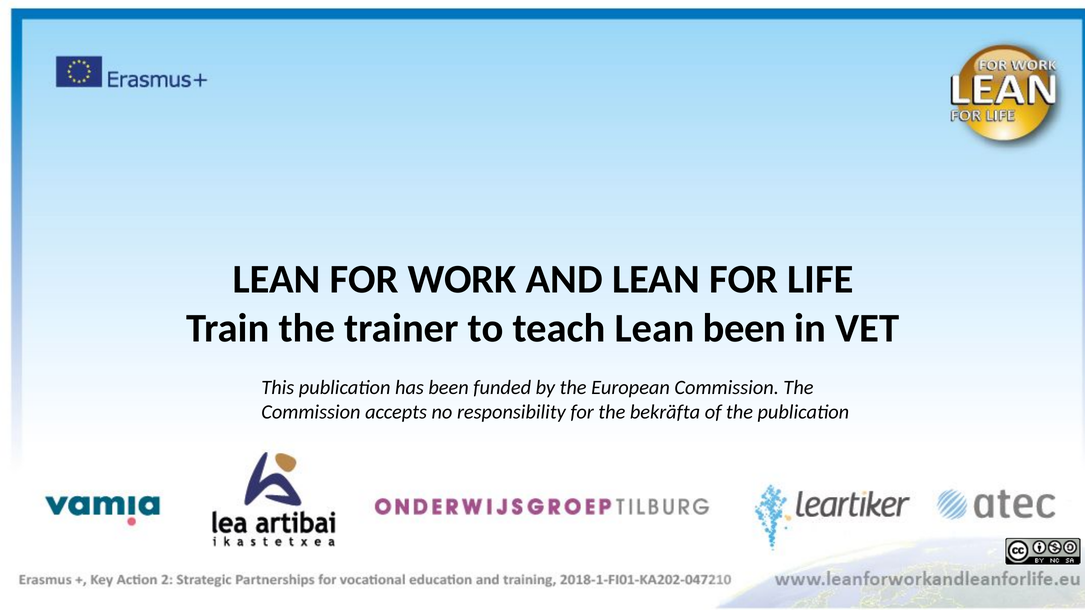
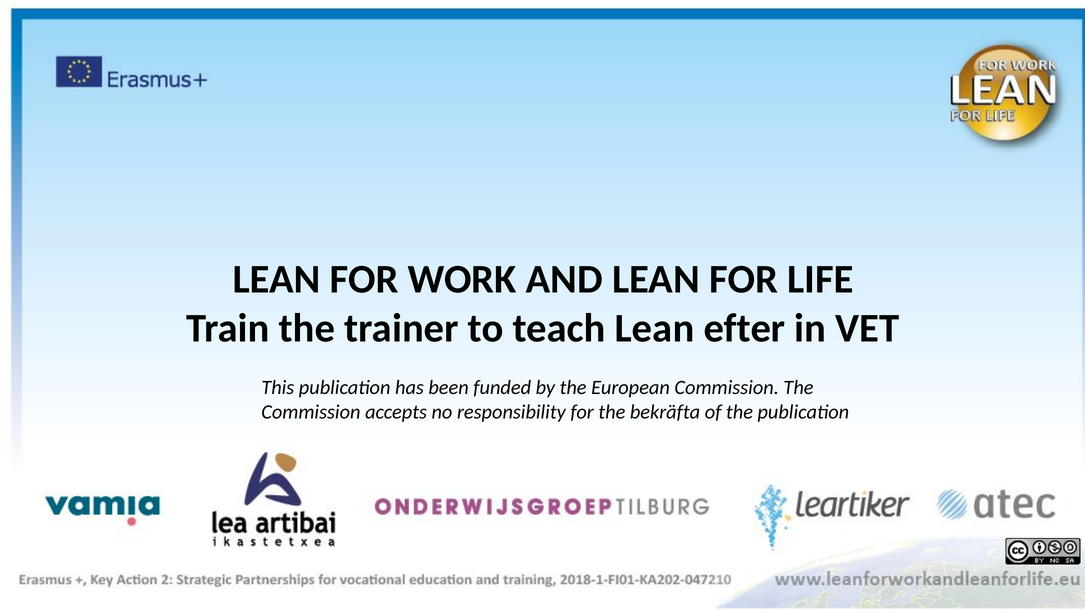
Lean been: been -> efter
